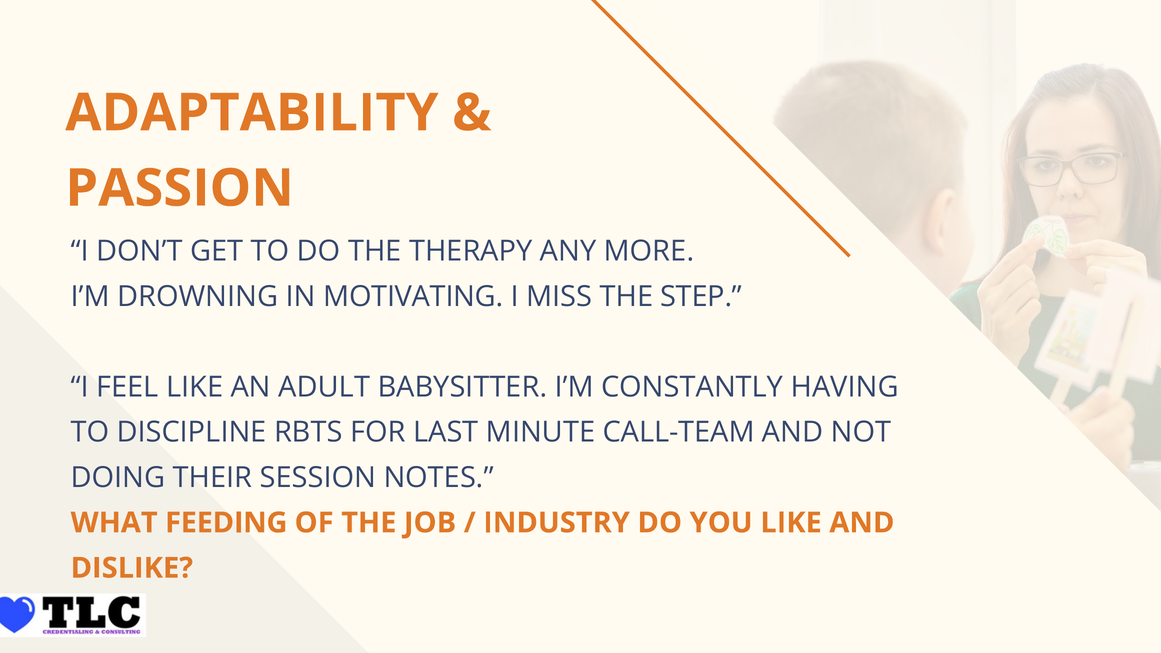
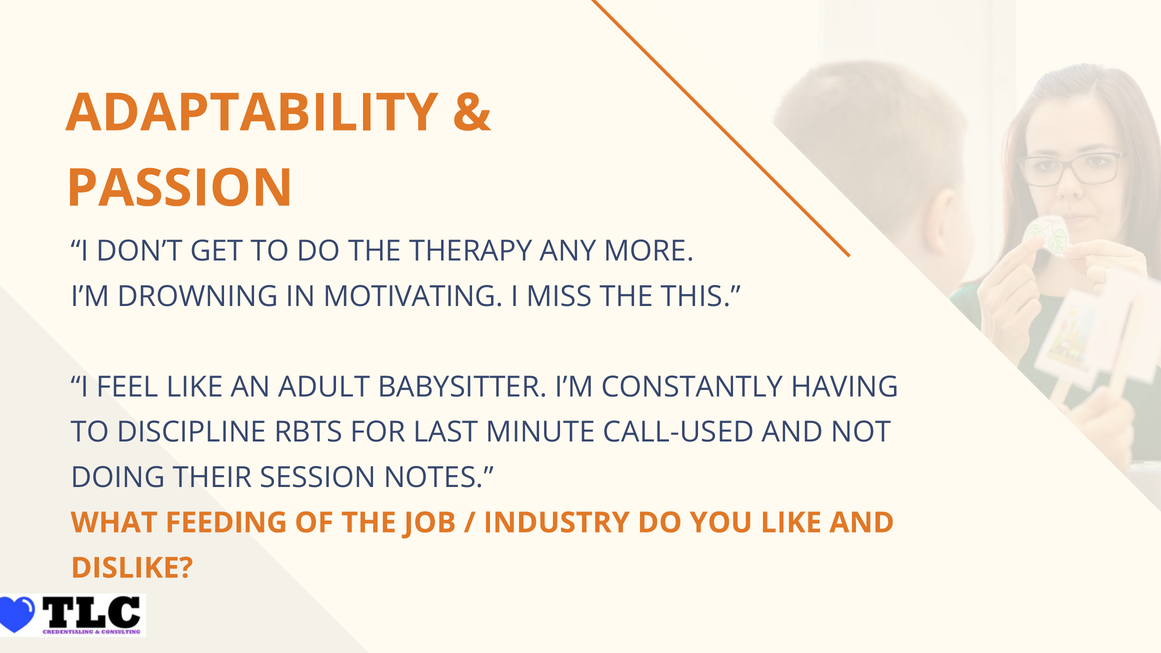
STEP: STEP -> THIS
CALL-TEAM: CALL-TEAM -> CALL-USED
